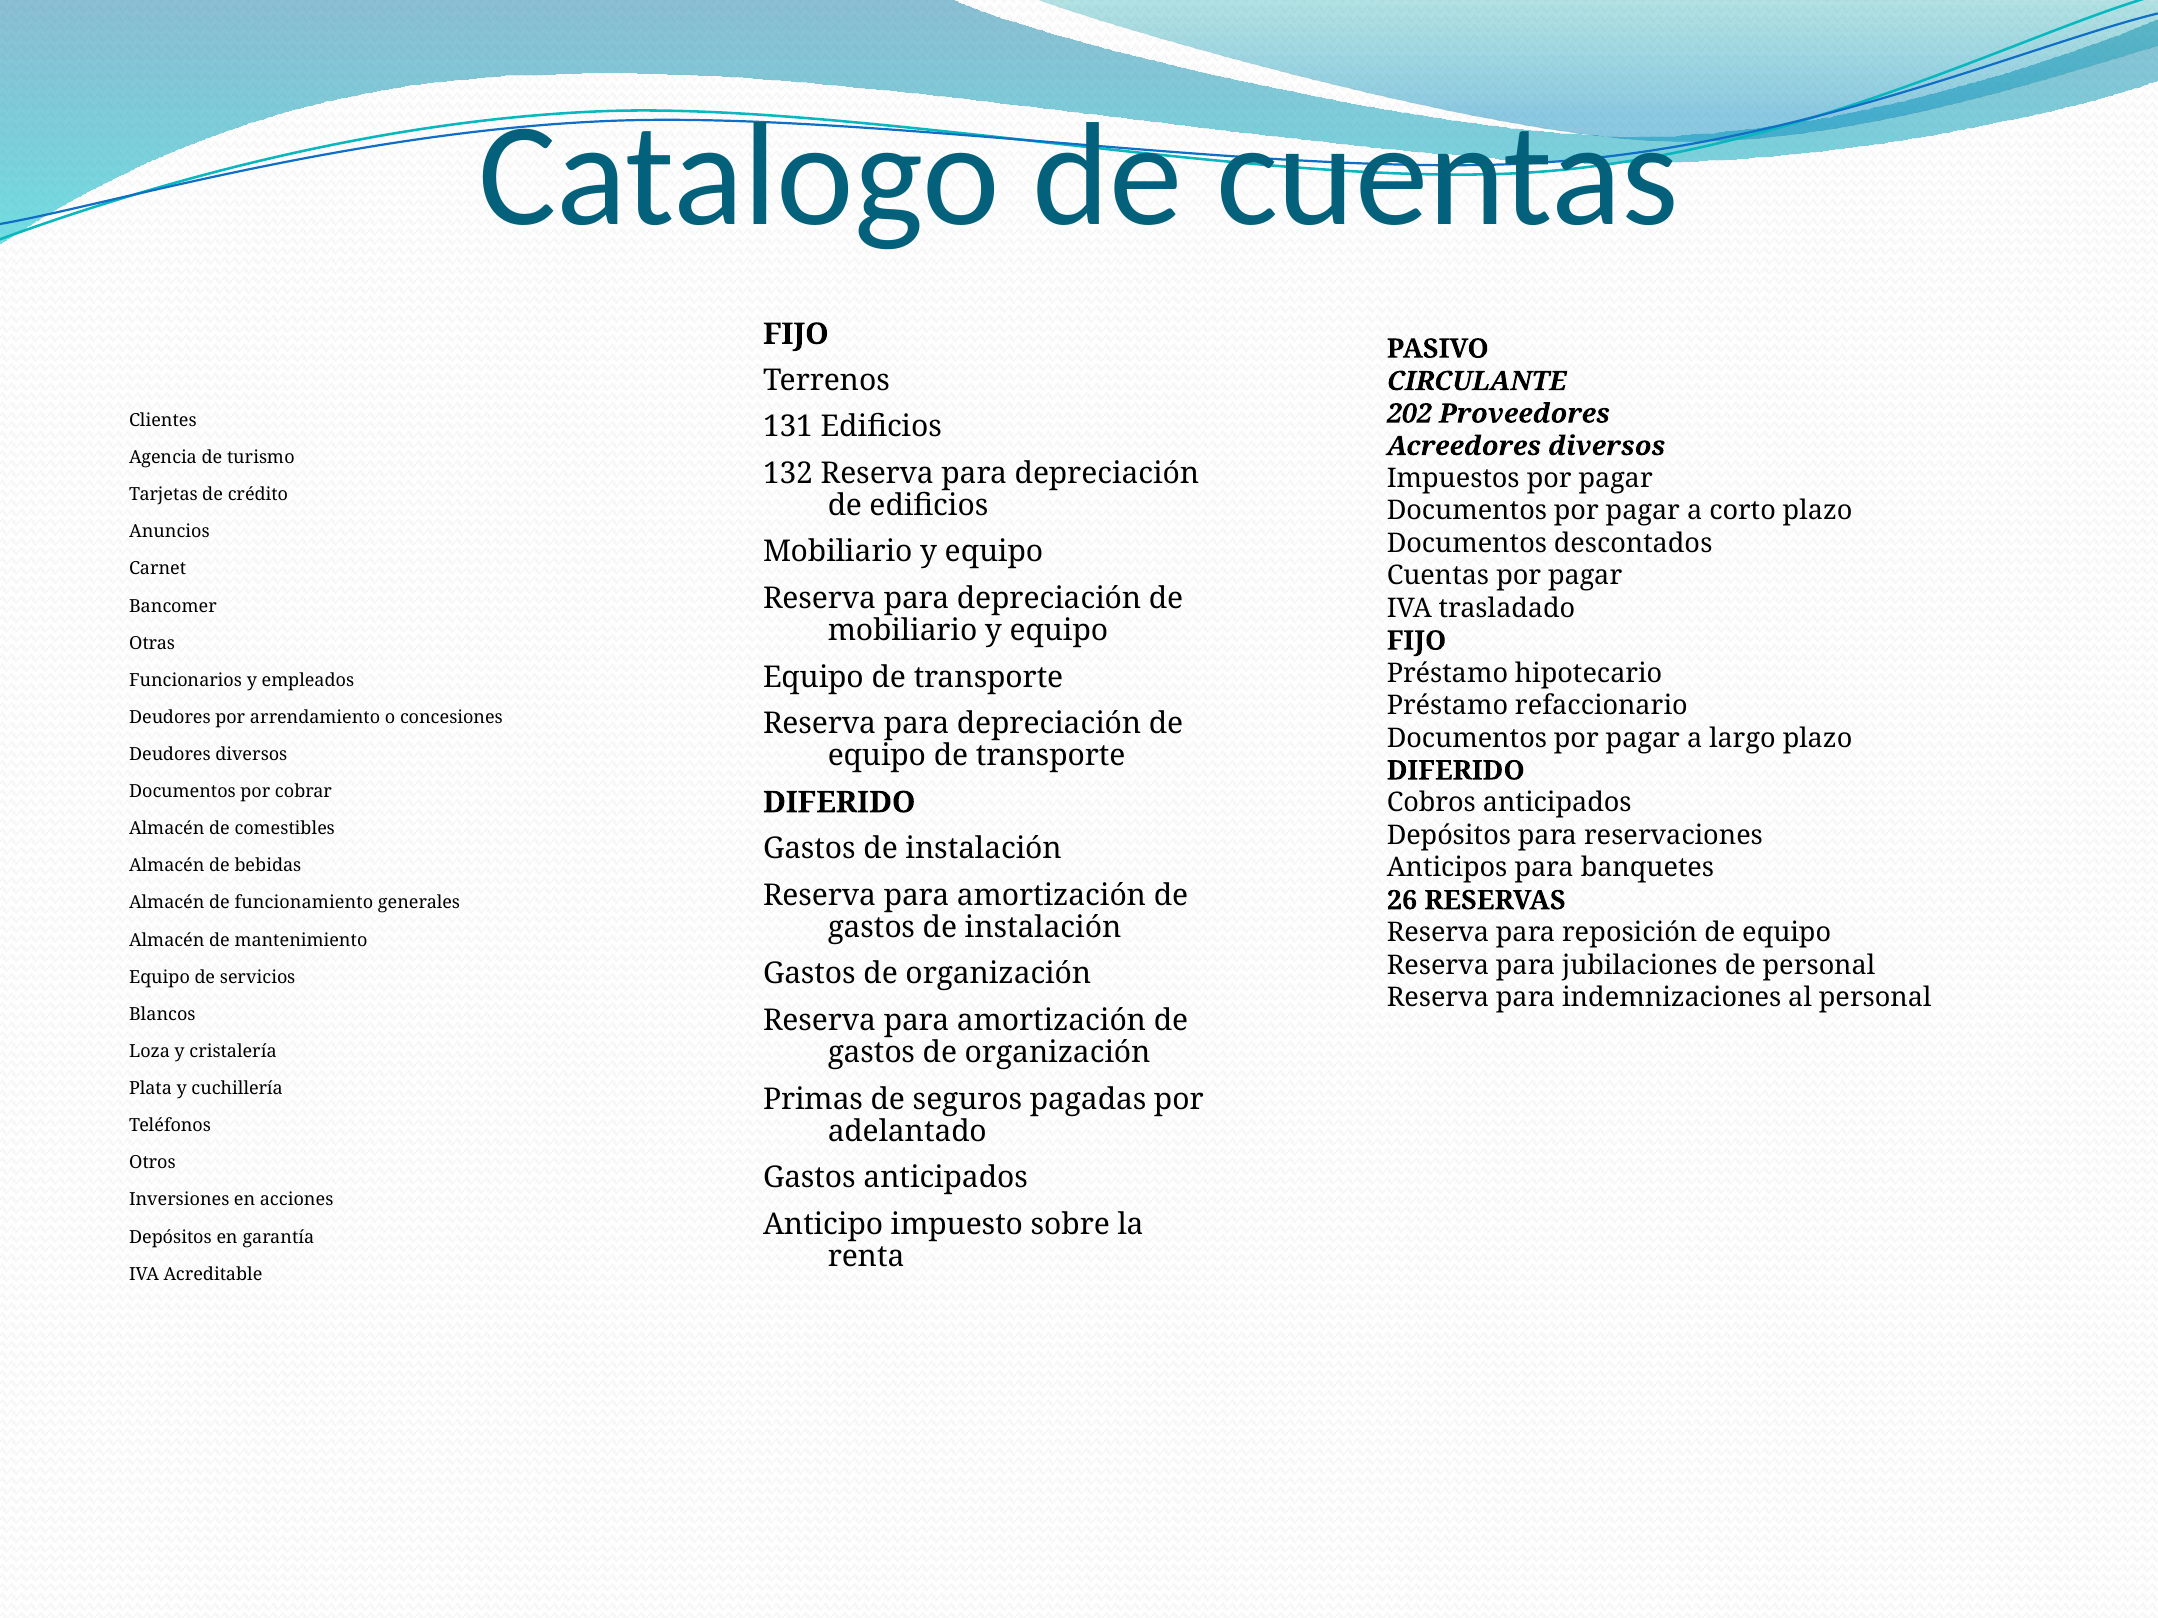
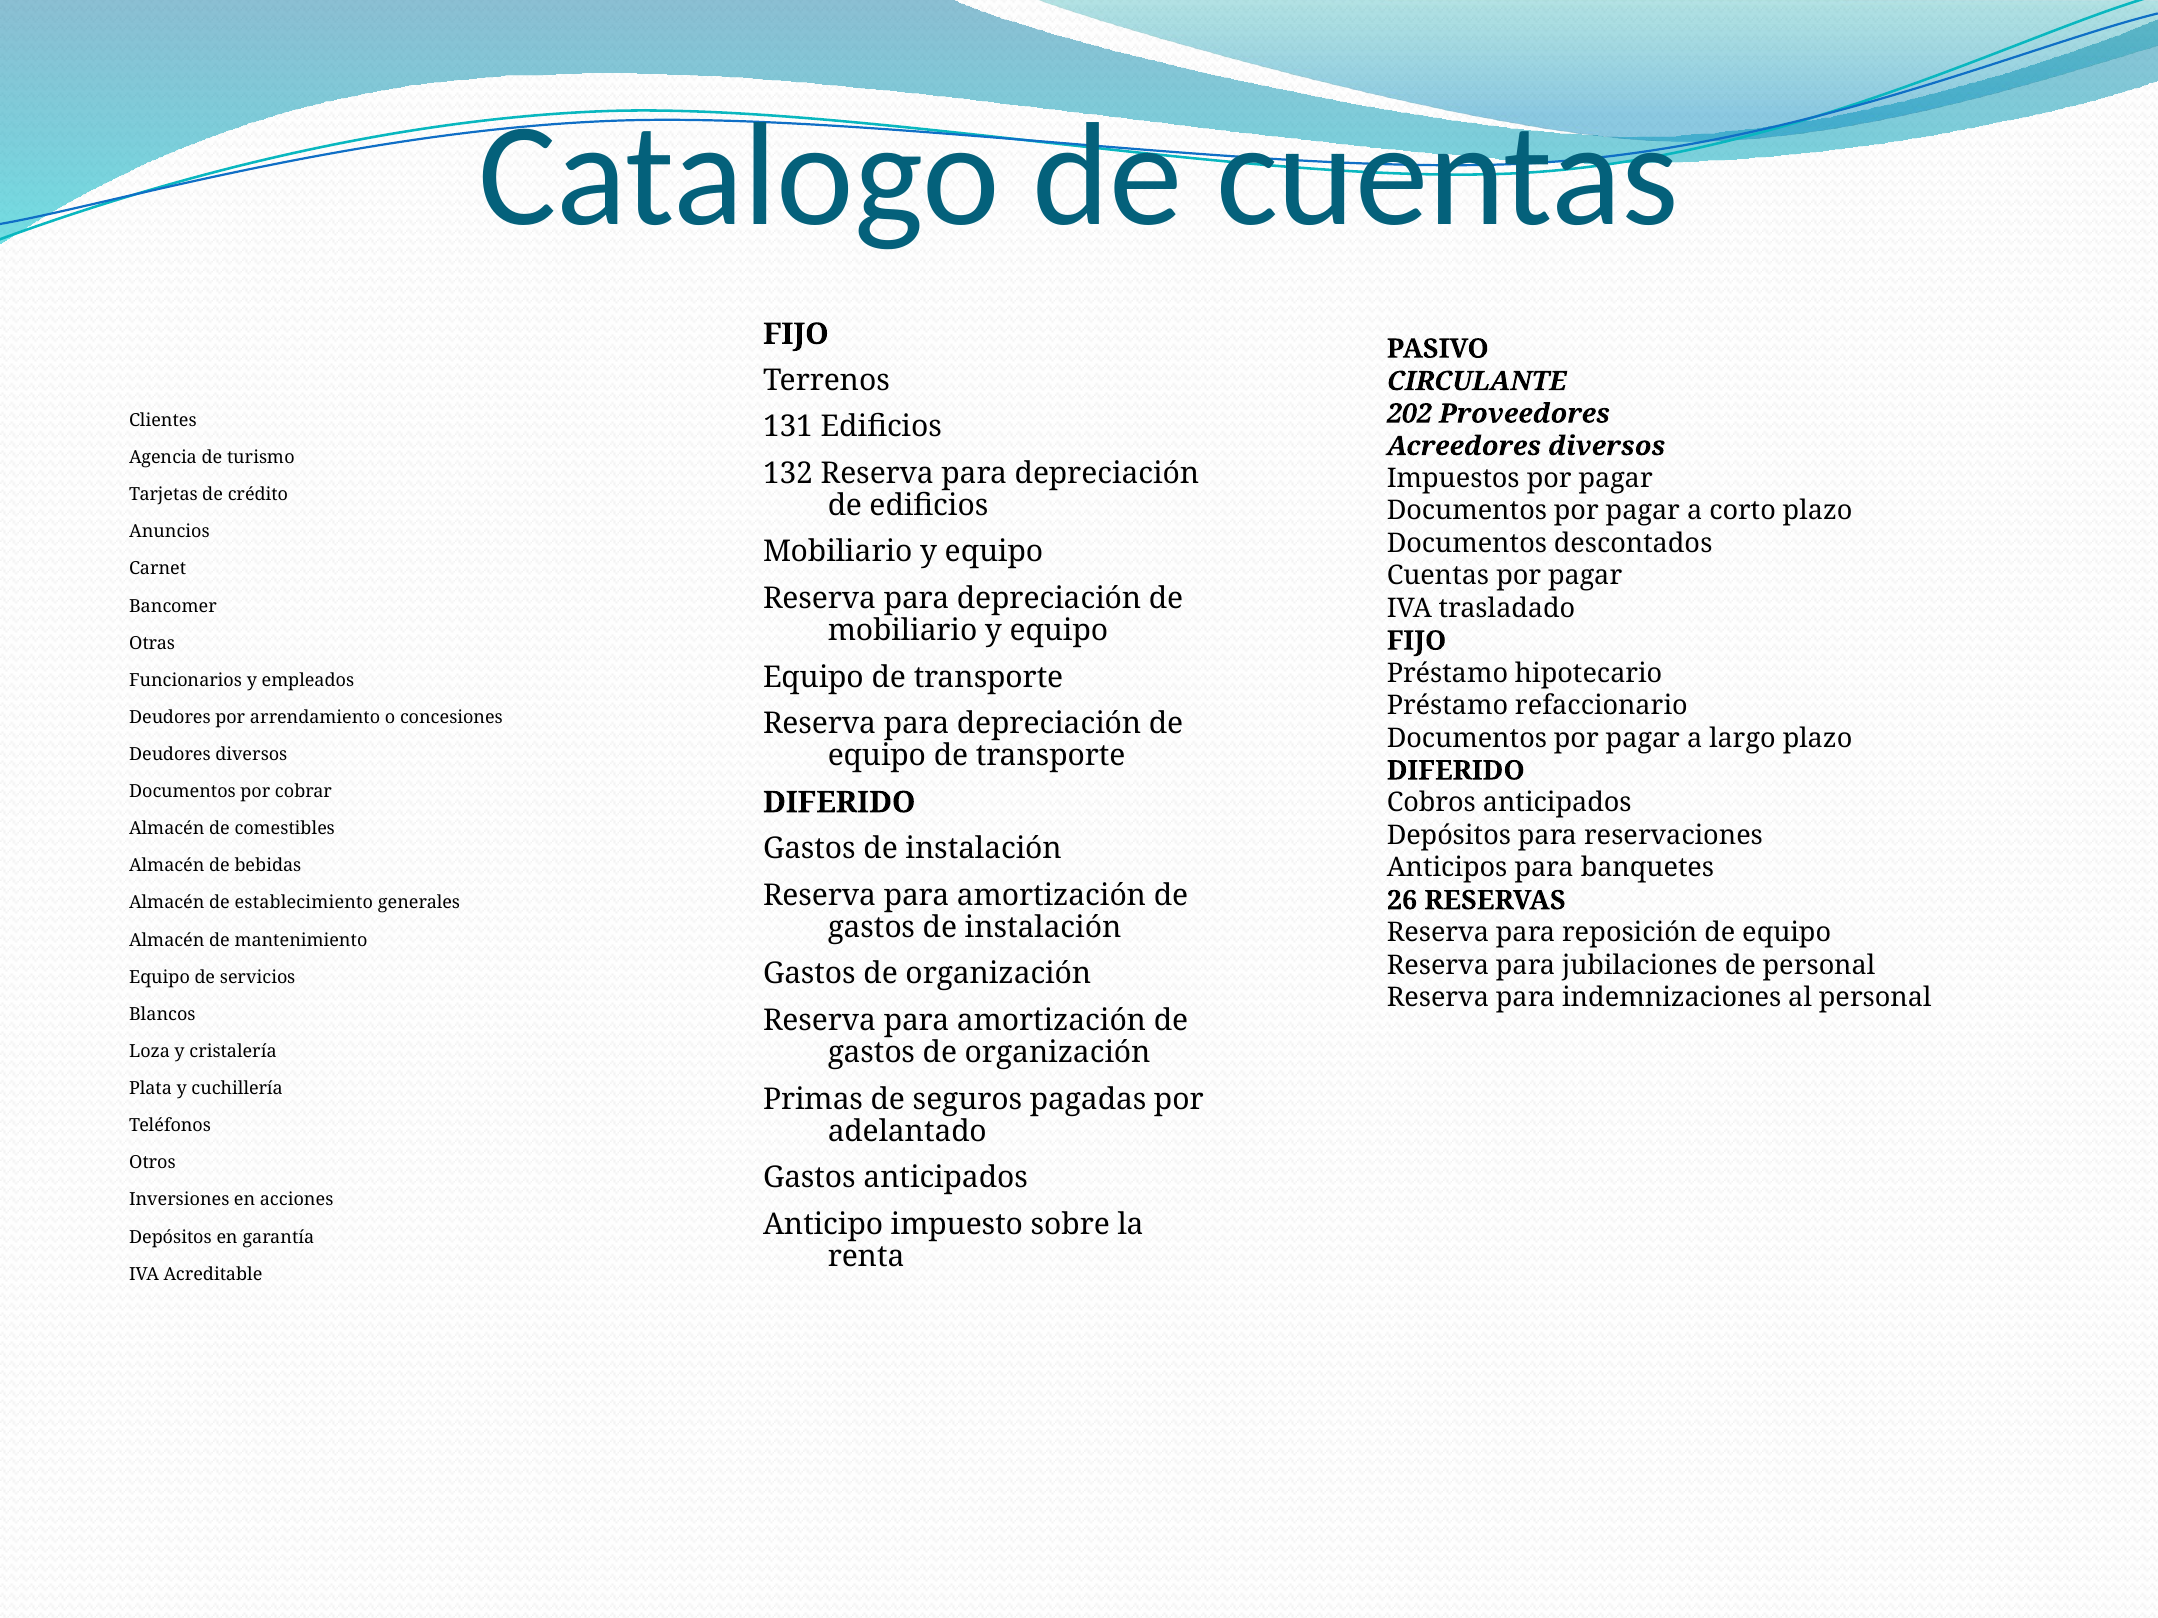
funcionamiento: funcionamiento -> establecimiento
